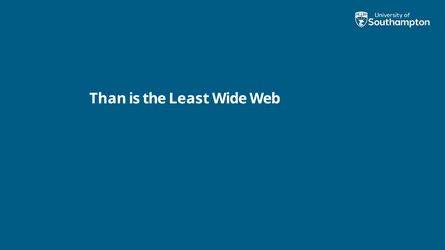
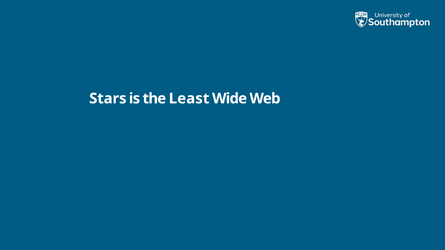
Than: Than -> Stars
